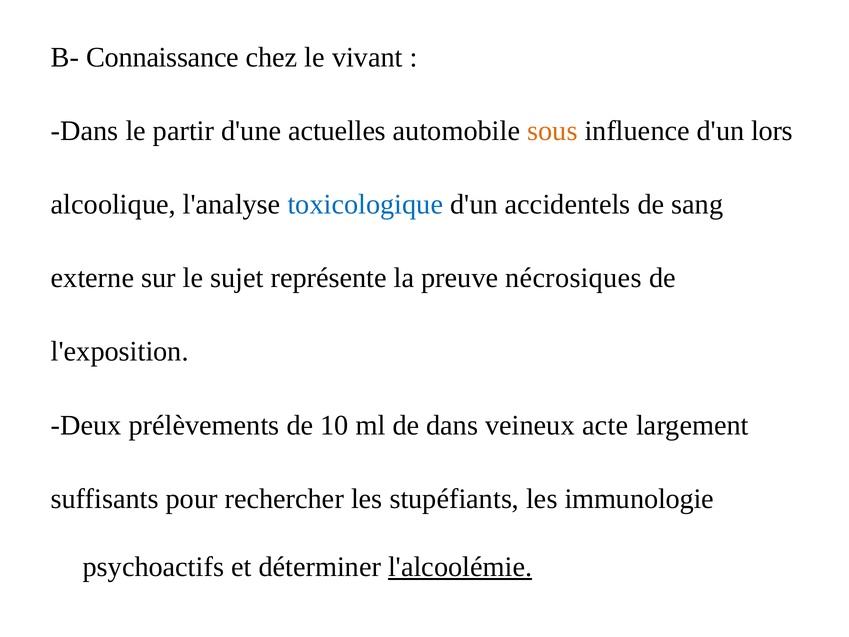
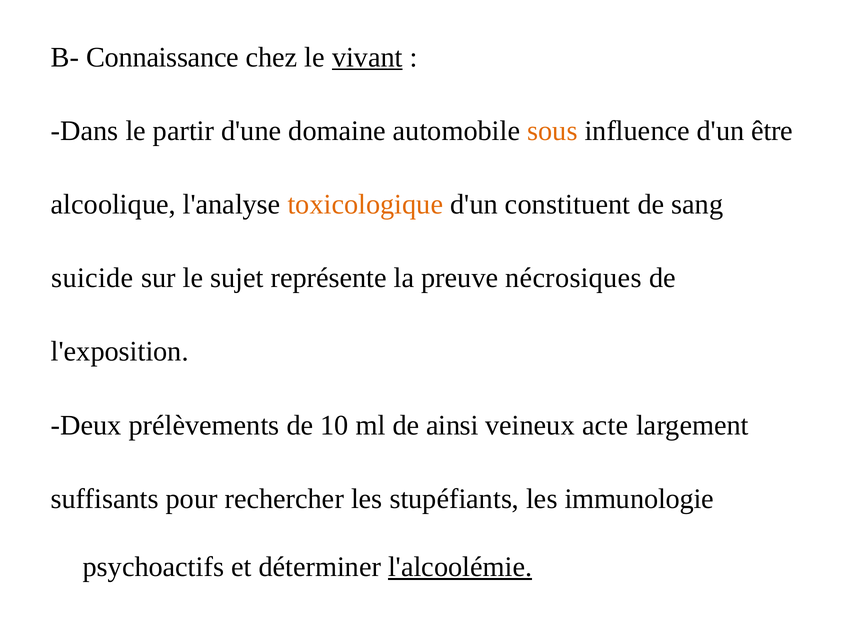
vivant underline: none -> present
actuelles: actuelles -> domaine
lors: lors -> être
toxicologique colour: blue -> orange
accidentels: accidentels -> constituent
externe: externe -> suicide
de dans: dans -> ainsi
